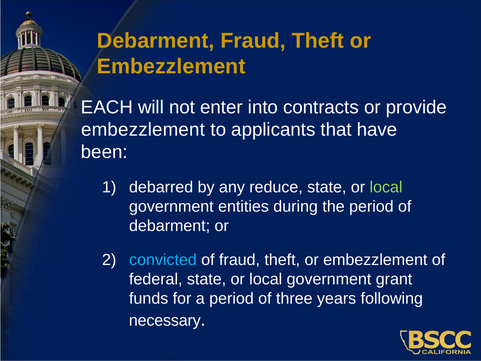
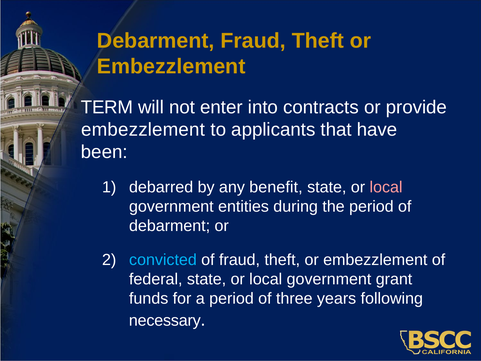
EACH: EACH -> TERM
reduce: reduce -> benefit
local at (386, 187) colour: light green -> pink
